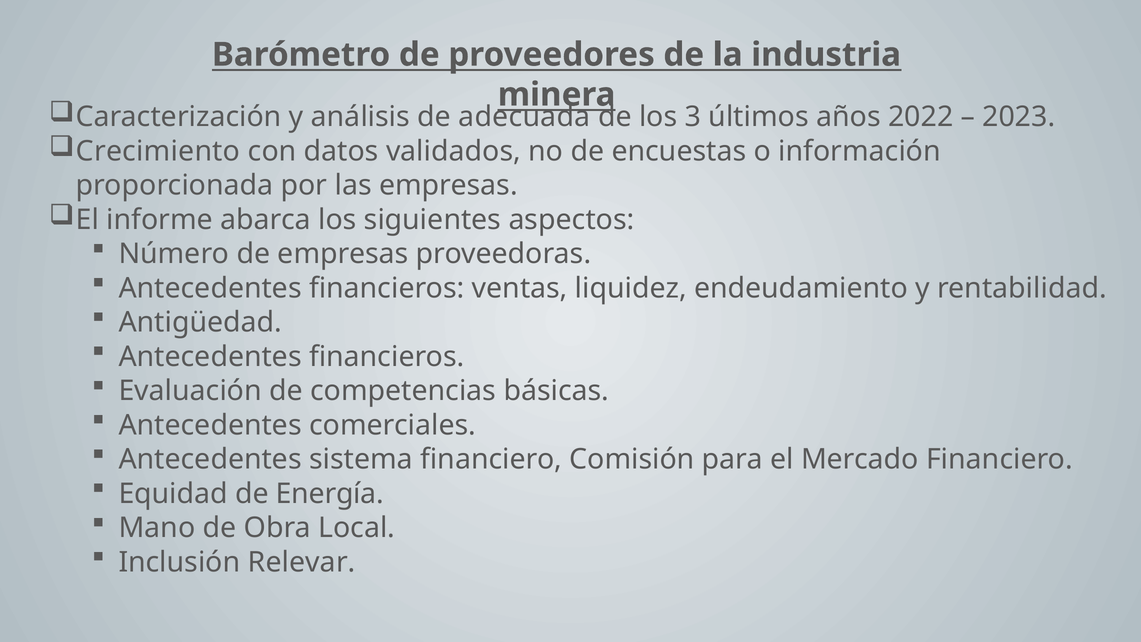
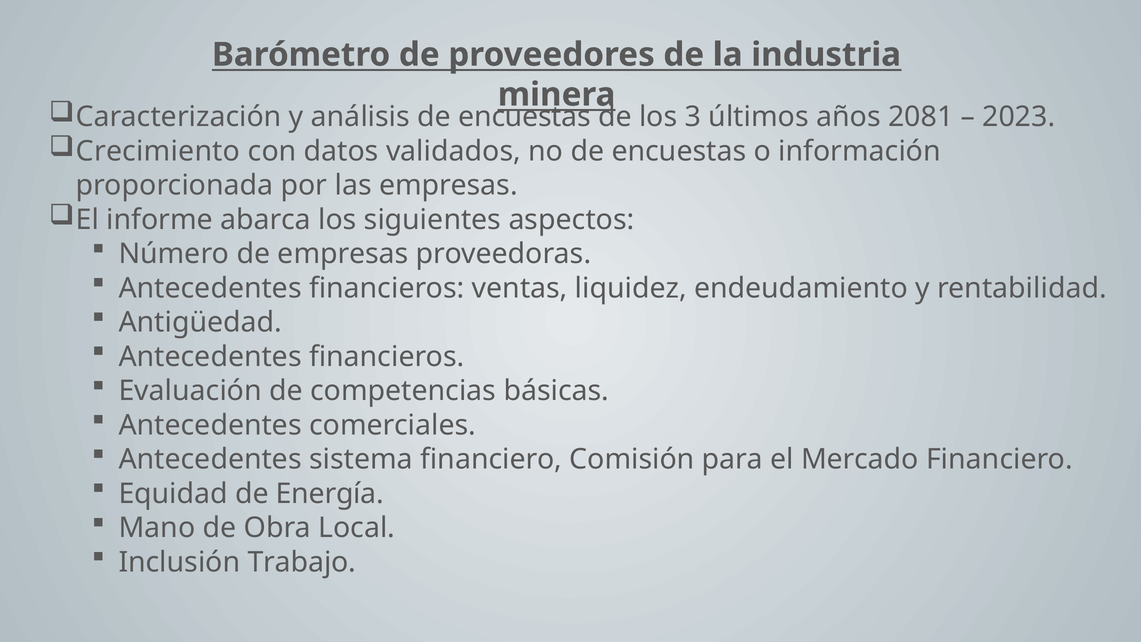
análisis de adecuada: adecuada -> encuestas
2022: 2022 -> 2081
Relevar: Relevar -> Trabajo
